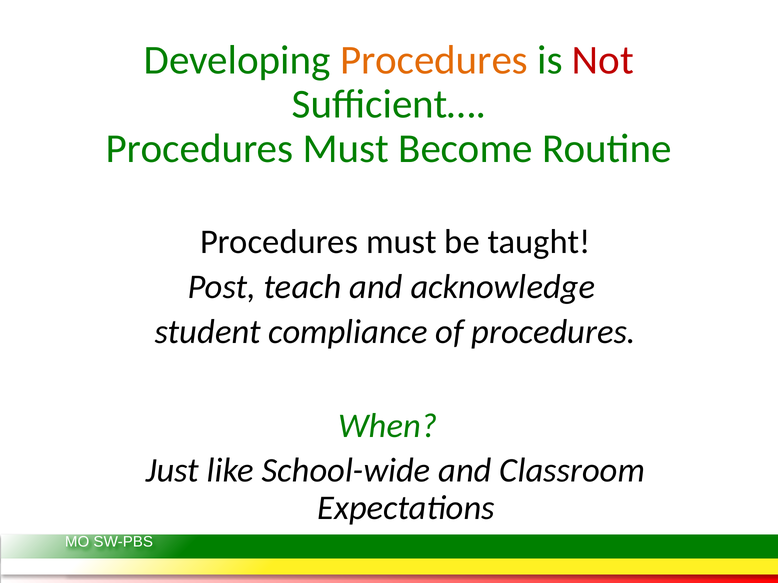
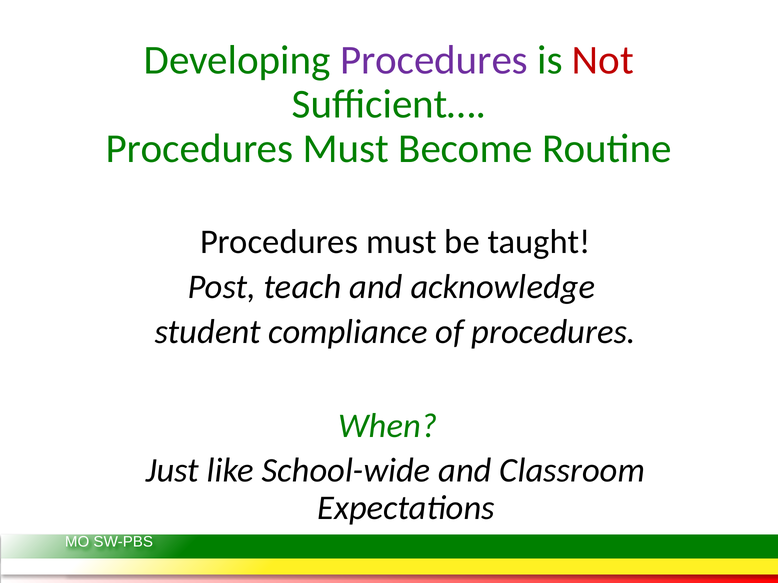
Procedures at (434, 60) colour: orange -> purple
